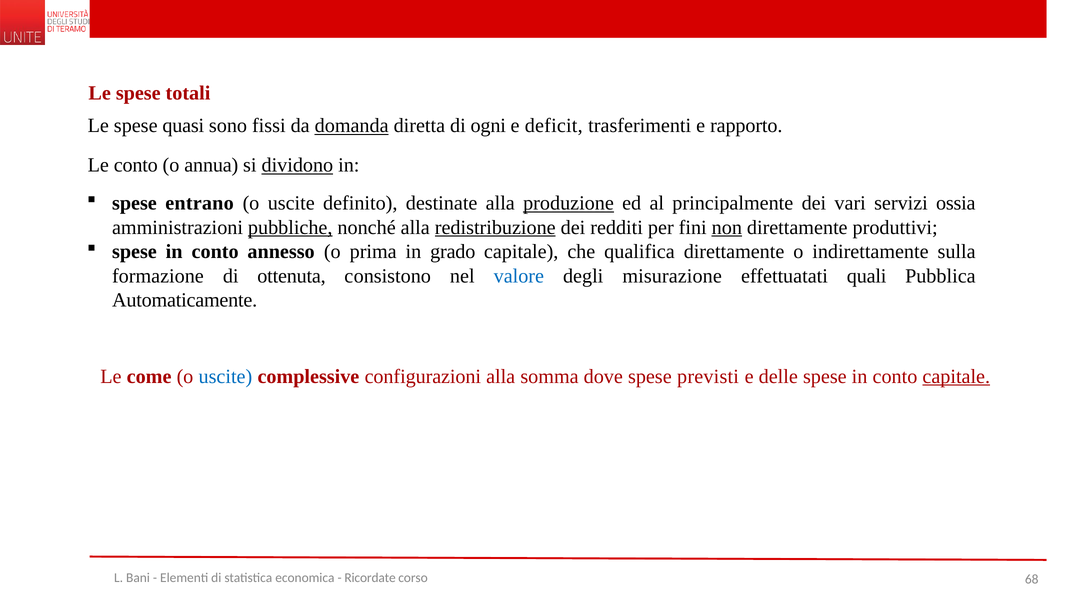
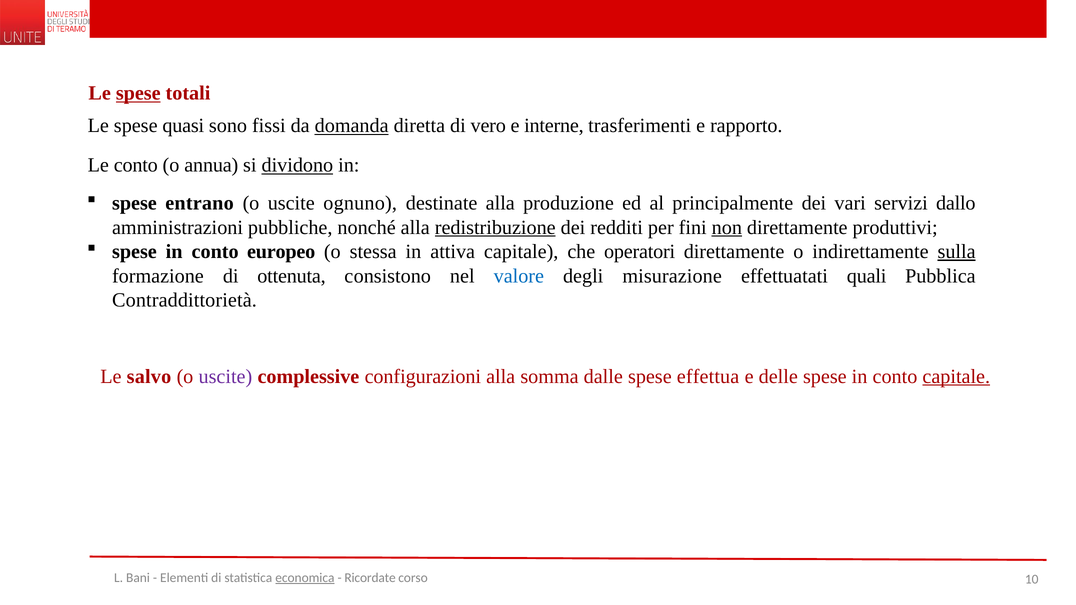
spese at (138, 93) underline: none -> present
ogni: ogni -> vero
deficit: deficit -> interne
definito: definito -> ognuno
produzione underline: present -> none
ossia: ossia -> dallo
pubbliche underline: present -> none
annesso: annesso -> europeo
prima: prima -> stessa
grado: grado -> attiva
qualifica: qualifica -> operatori
sulla underline: none -> present
Automaticamente: Automaticamente -> Contraddittorietà
come: come -> salvo
uscite at (225, 377) colour: blue -> purple
dove: dove -> dalle
previsti: previsti -> effettua
economica underline: none -> present
68: 68 -> 10
